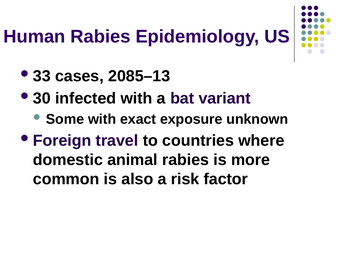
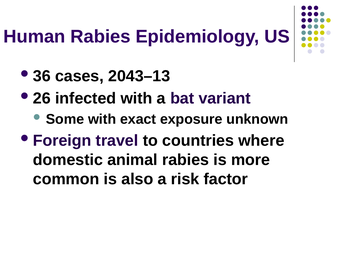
33: 33 -> 36
2085–13: 2085–13 -> 2043–13
30: 30 -> 26
